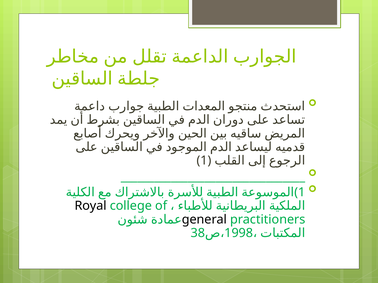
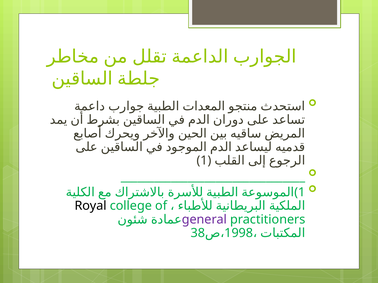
general colour: black -> purple
